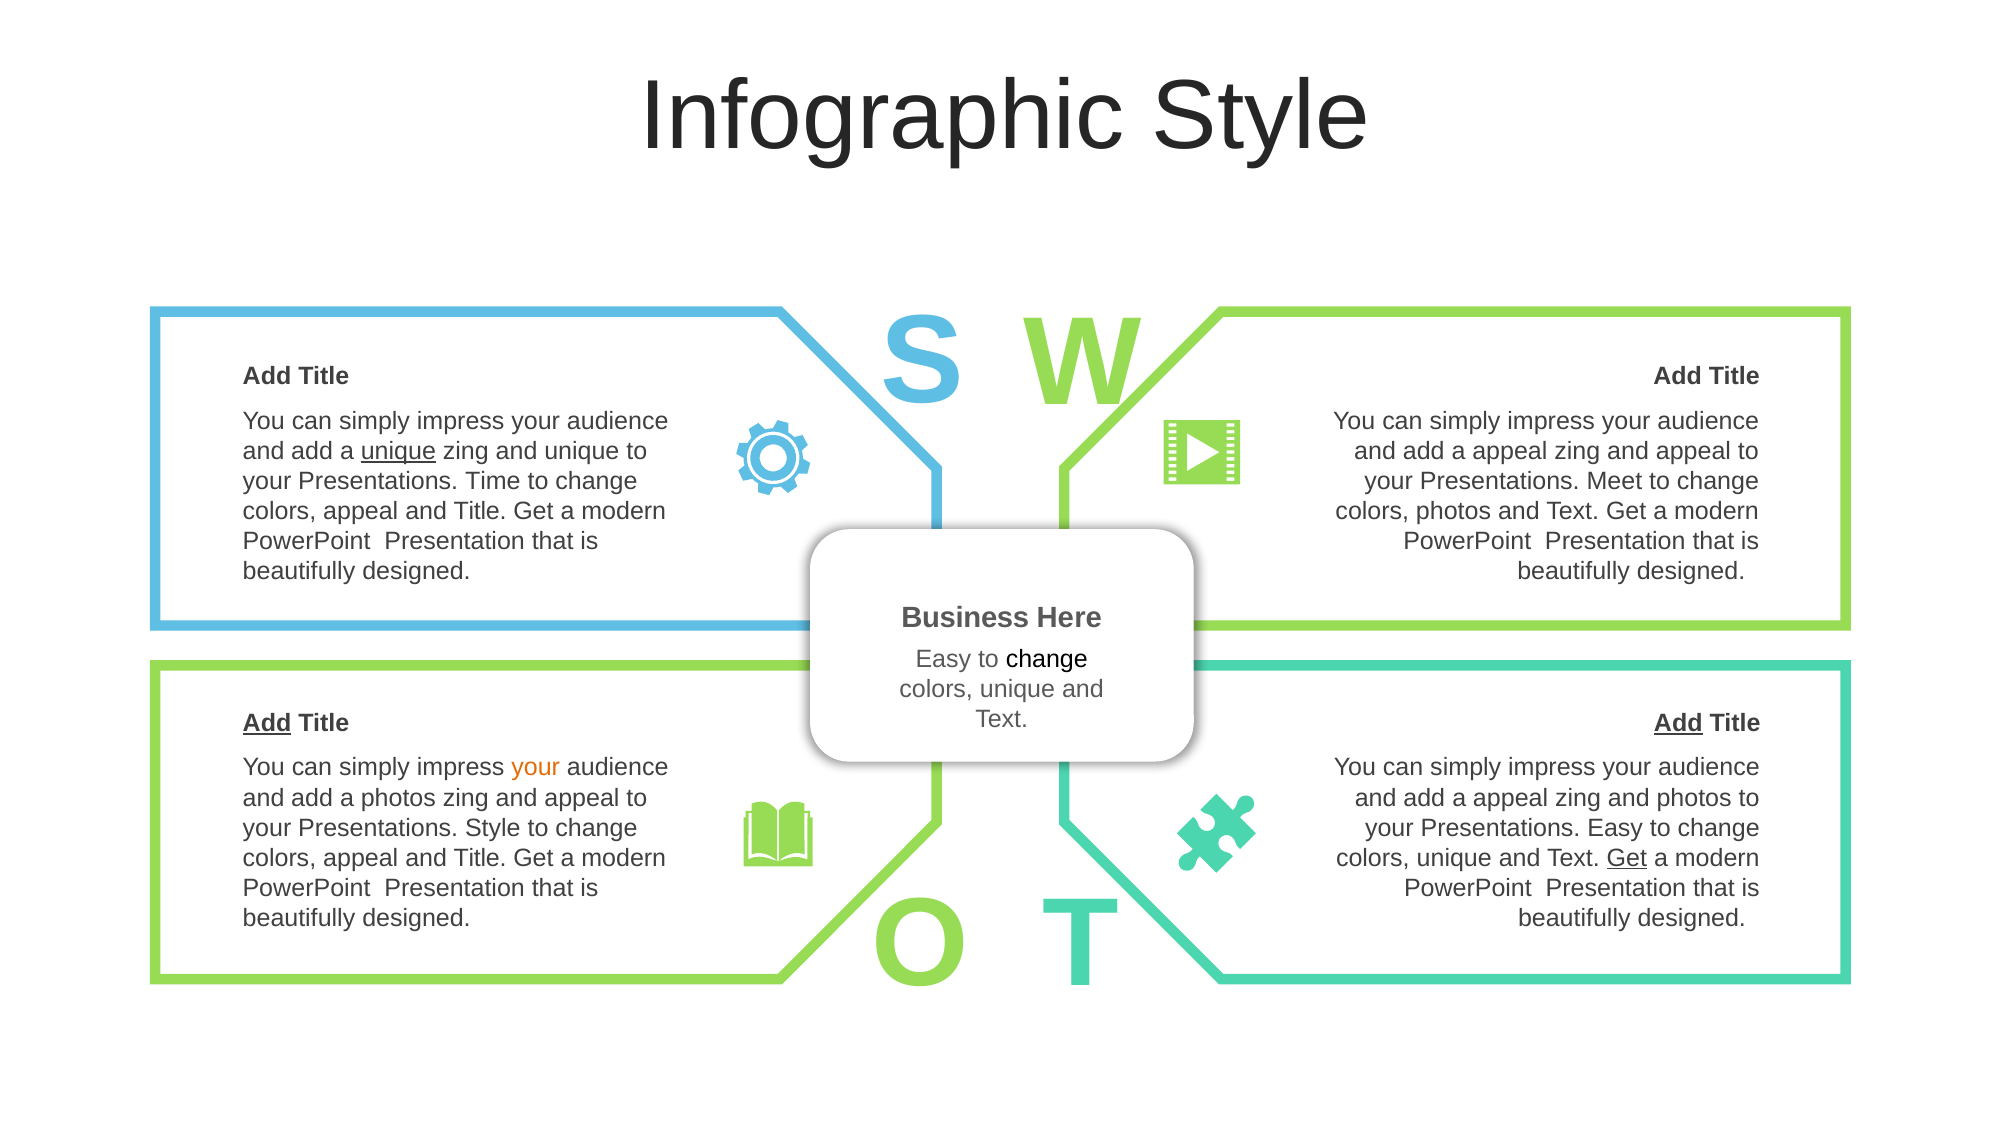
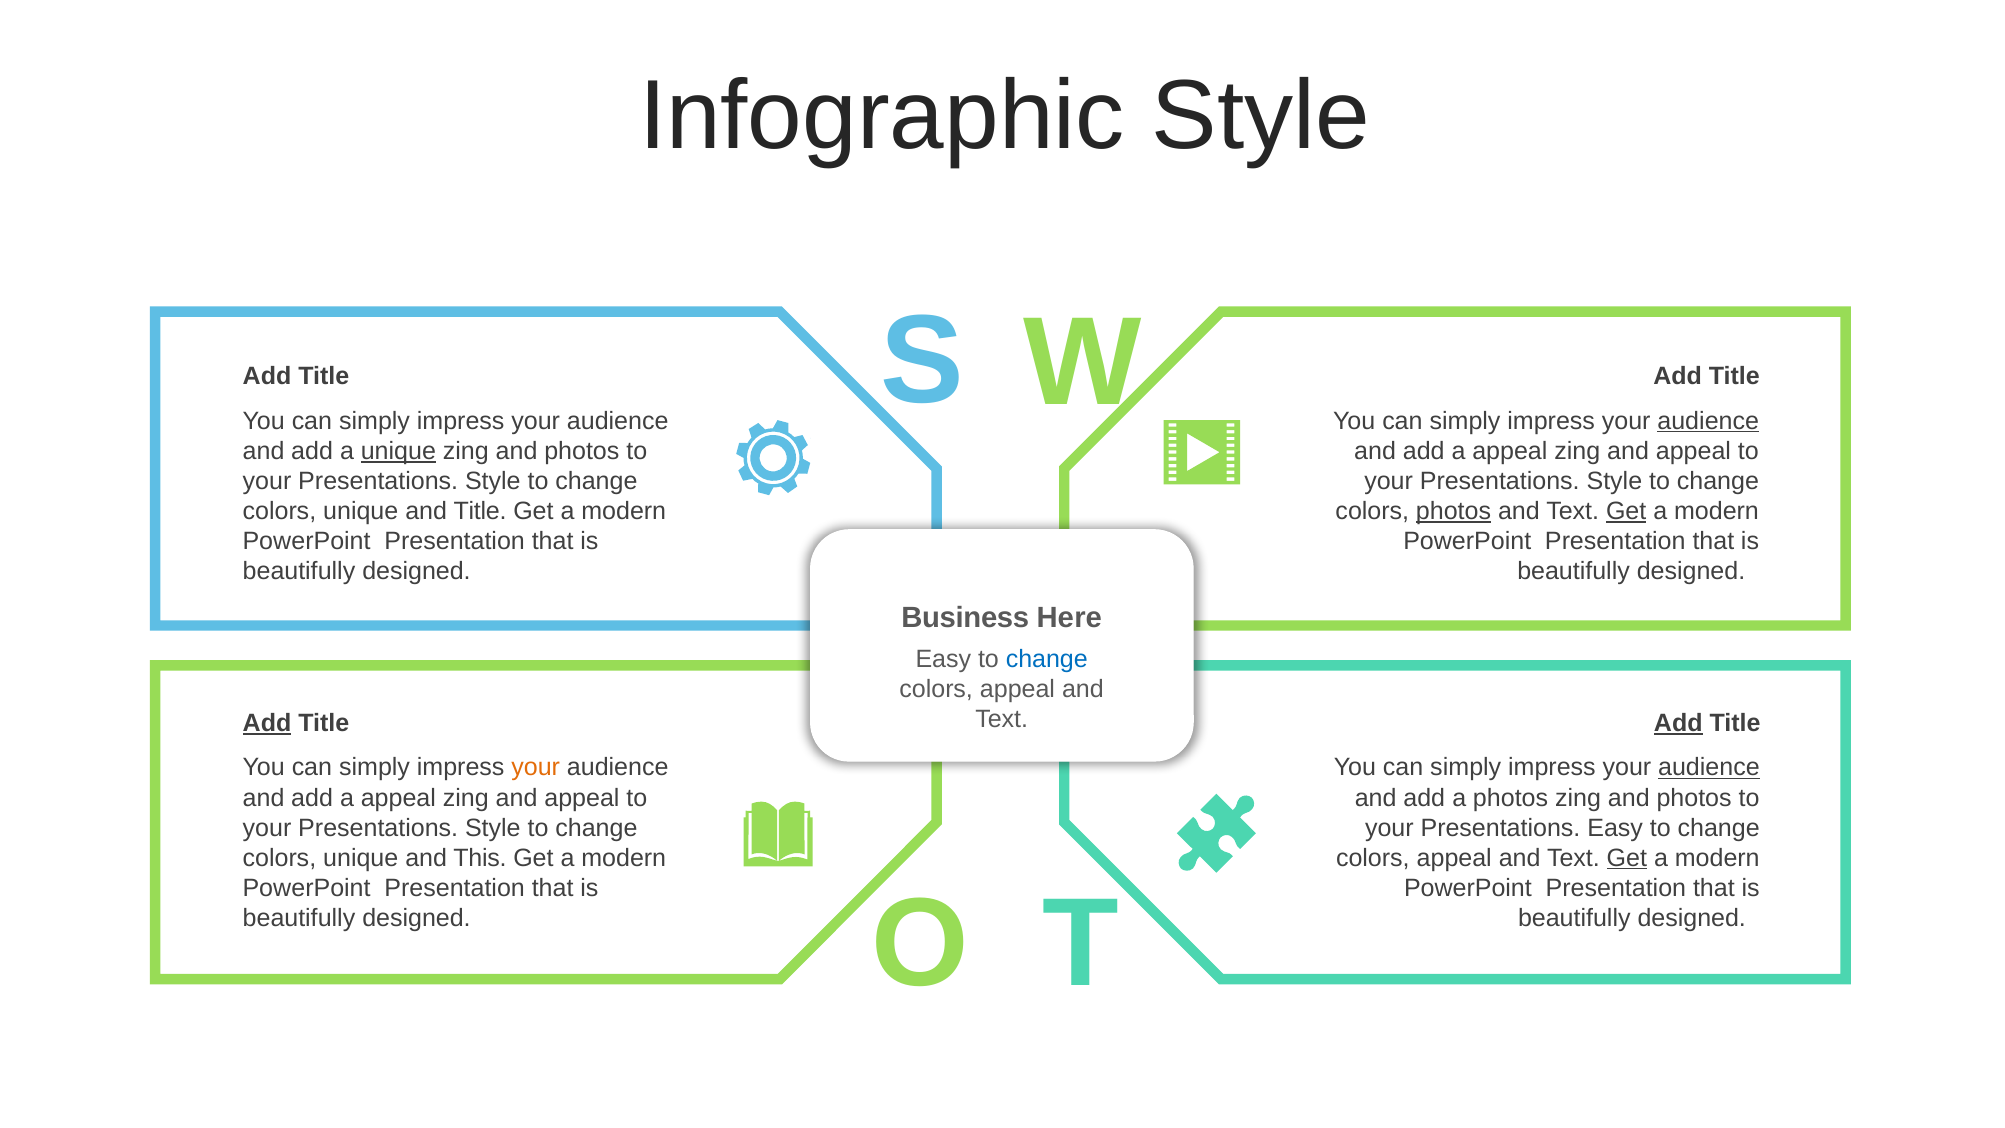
audience at (1708, 421) underline: none -> present
unique at (582, 451): unique -> photos
Time at (493, 481): Time -> Style
Meet at (1614, 481): Meet -> Style
appeal at (361, 511): appeal -> unique
photos at (1454, 511) underline: none -> present
Get at (1626, 511) underline: none -> present
change at (1047, 659) colour: black -> blue
unique at (1018, 689): unique -> appeal
audience at (1709, 768) underline: none -> present
photos at (398, 798): photos -> appeal
appeal at (1511, 798): appeal -> photos
appeal at (361, 858): appeal -> unique
Title at (480, 858): Title -> This
unique at (1454, 858): unique -> appeal
